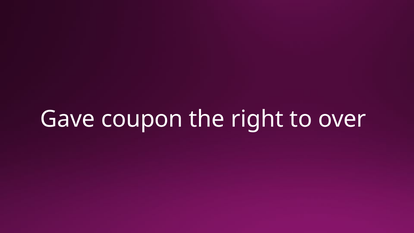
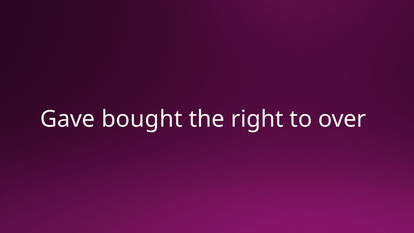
coupon: coupon -> bought
